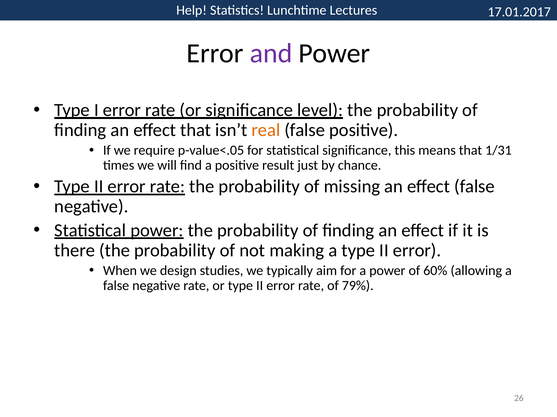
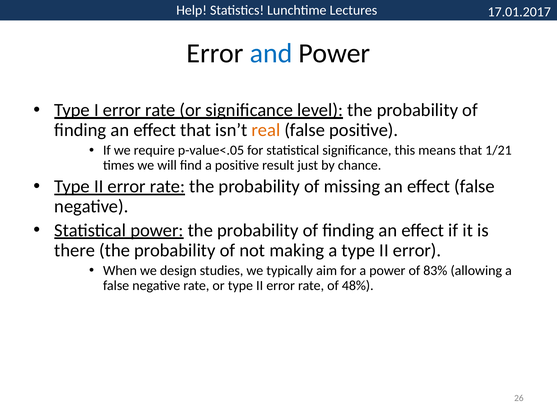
and colour: purple -> blue
1/31: 1/31 -> 1/21
60%: 60% -> 83%
79%: 79% -> 48%
